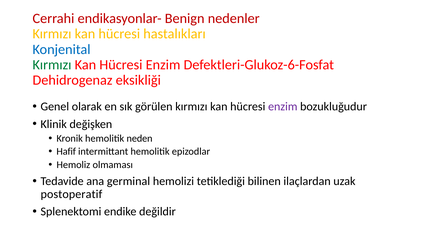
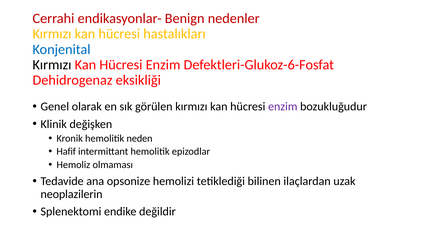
Kırmızı at (52, 65) colour: green -> black
germinal: germinal -> opsonize
postoperatif: postoperatif -> neoplazilerin
